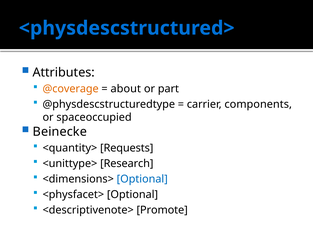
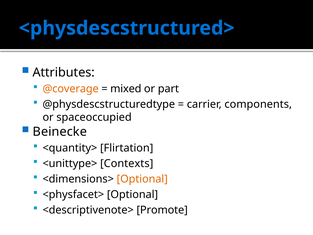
about: about -> mixed
Requests: Requests -> Flirtation
Research: Research -> Contexts
Optional at (142, 179) colour: blue -> orange
